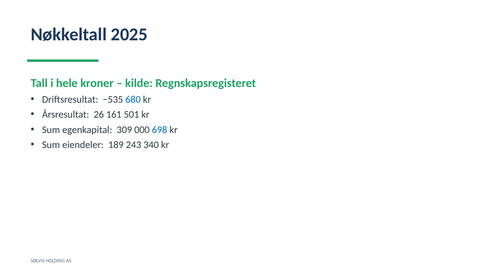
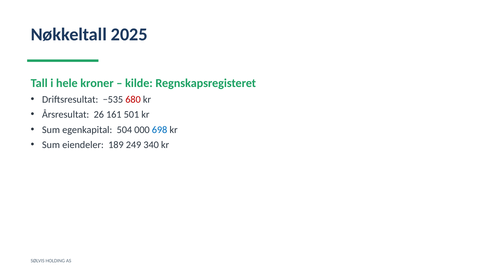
680 colour: blue -> red
309: 309 -> 504
243: 243 -> 249
